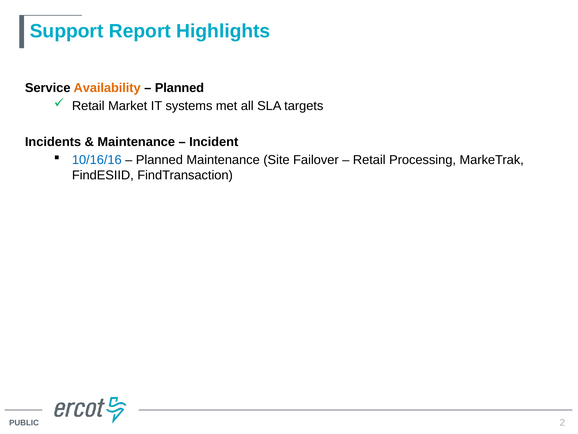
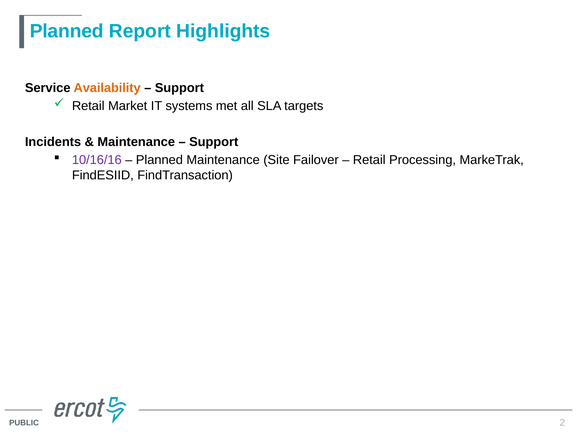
Support at (67, 31): Support -> Planned
Planned at (179, 88): Planned -> Support
Incident at (214, 142): Incident -> Support
10/16/16 colour: blue -> purple
